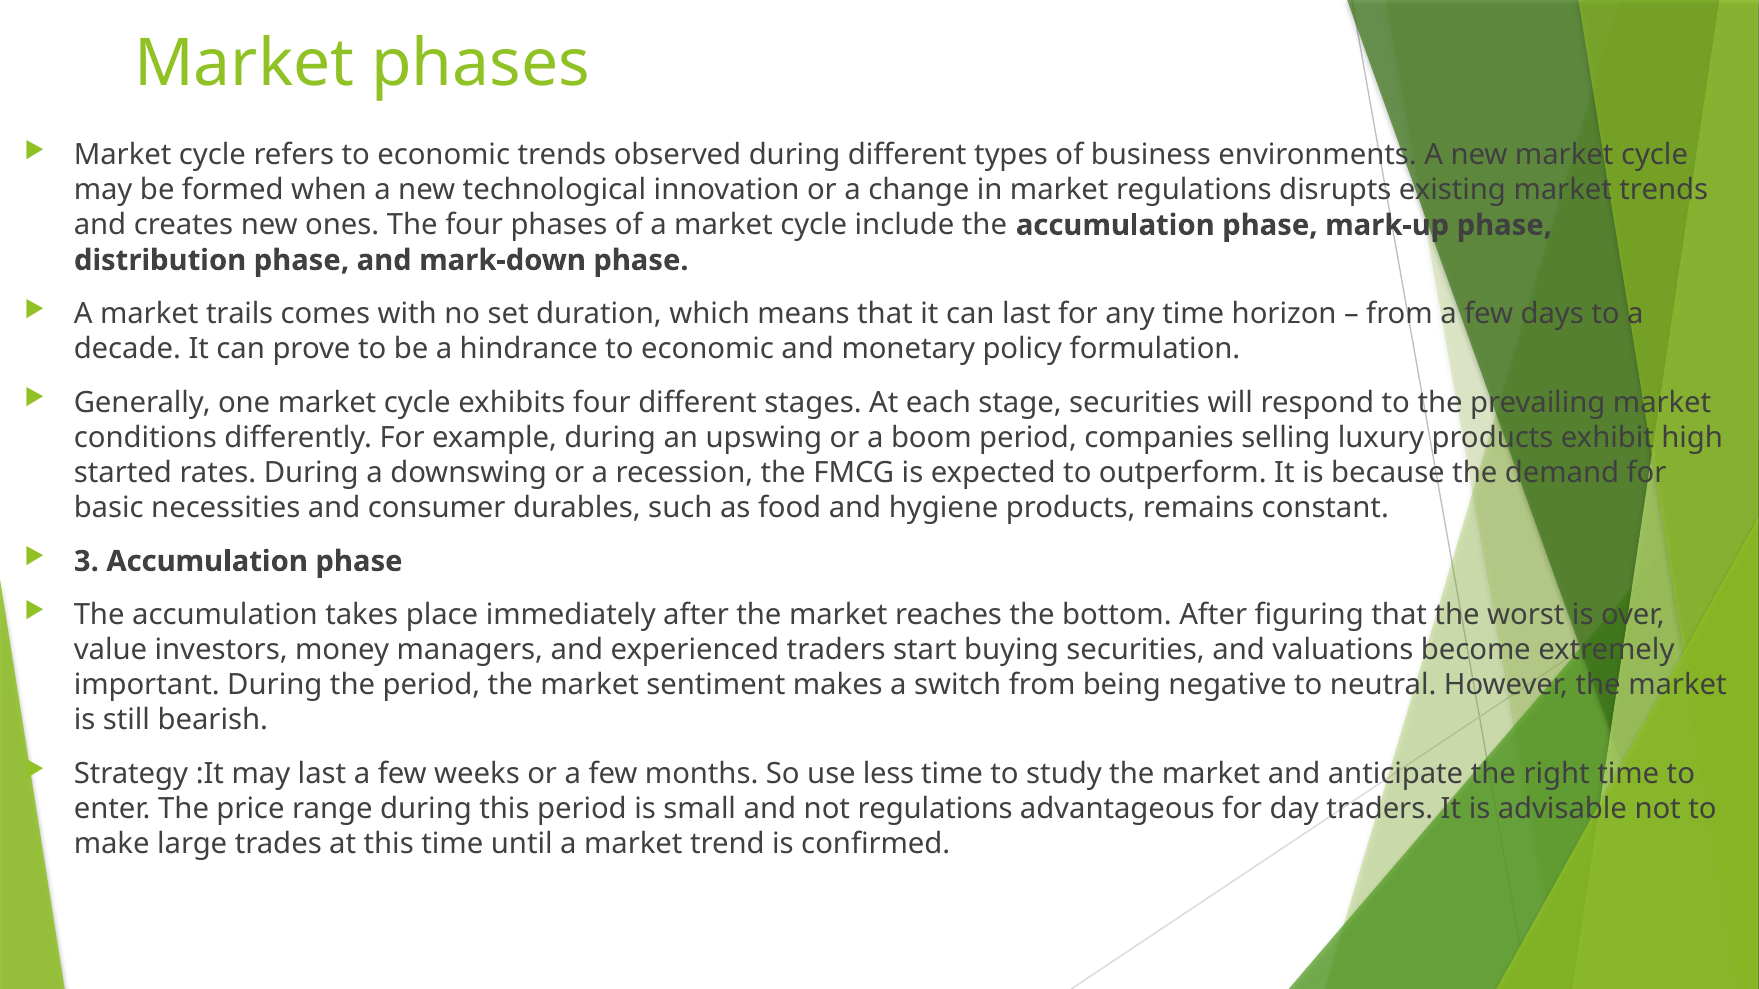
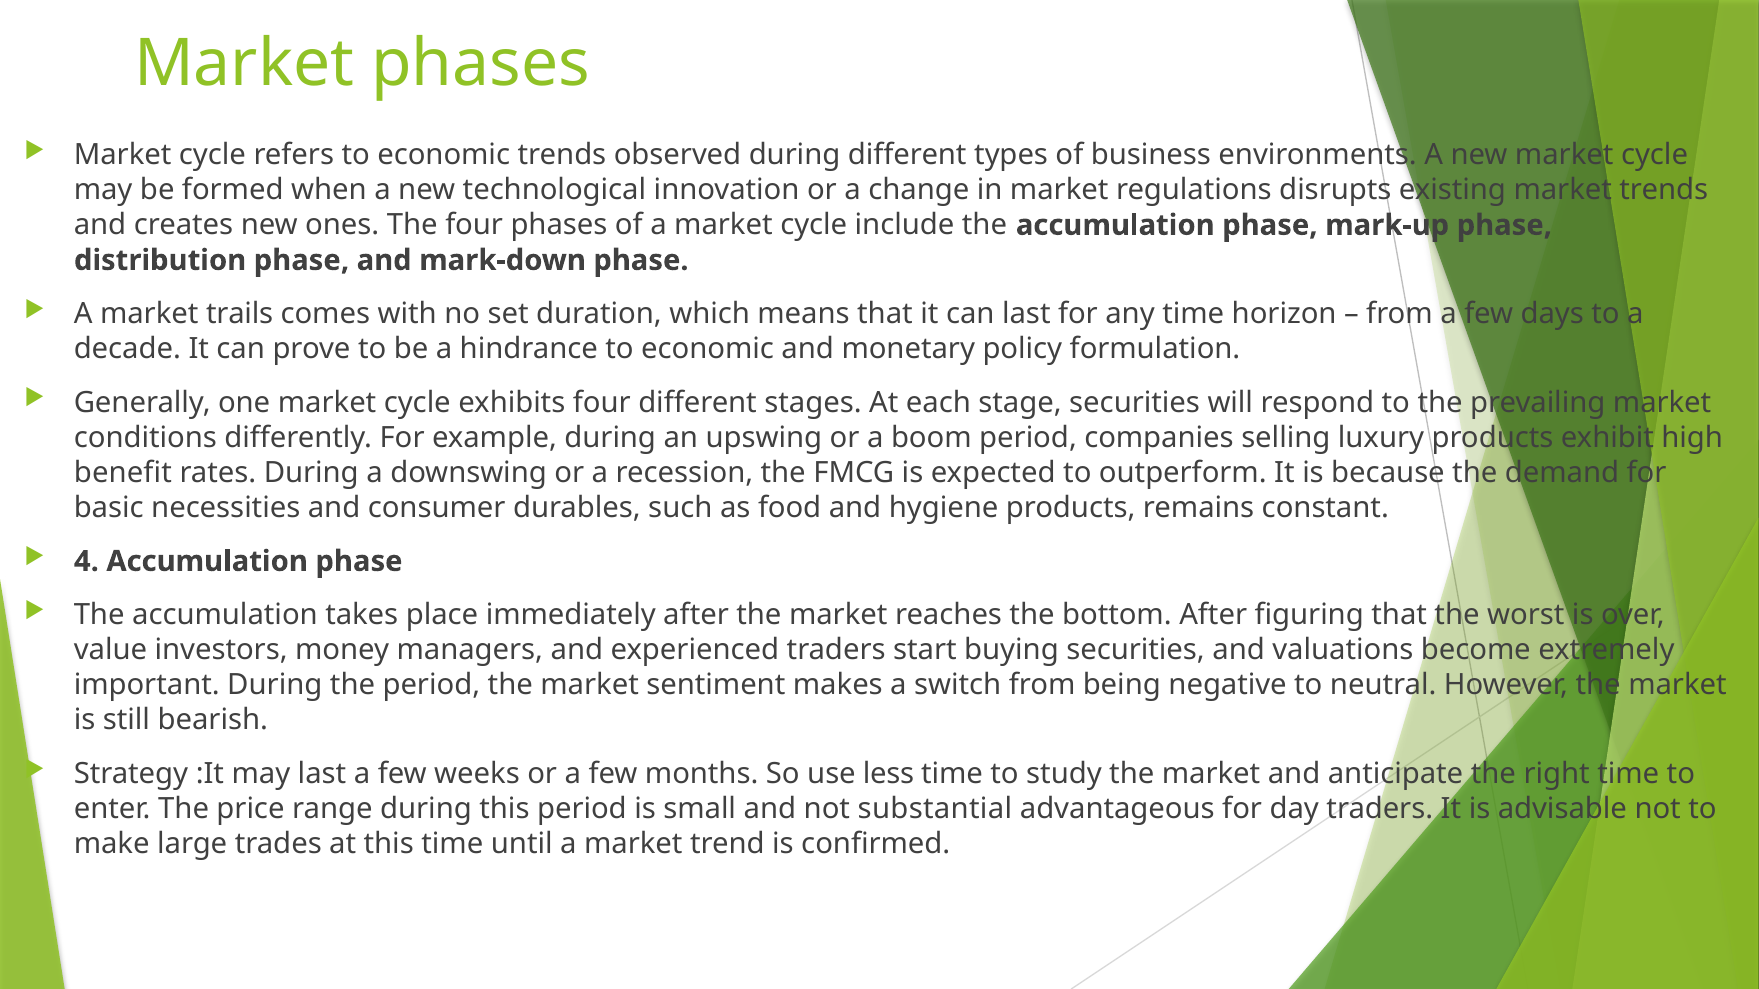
started: started -> benefit
3: 3 -> 4
not regulations: regulations -> substantial
